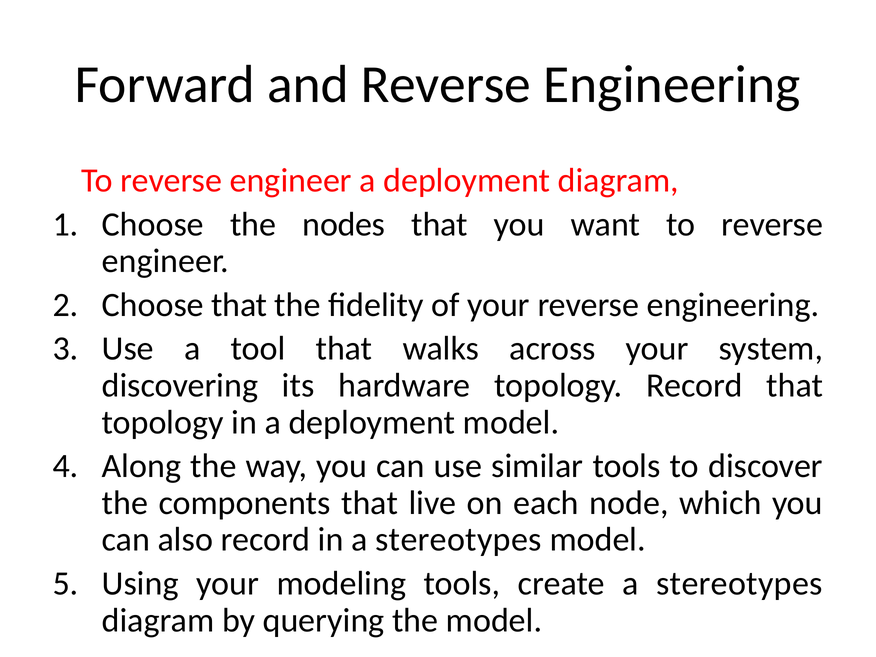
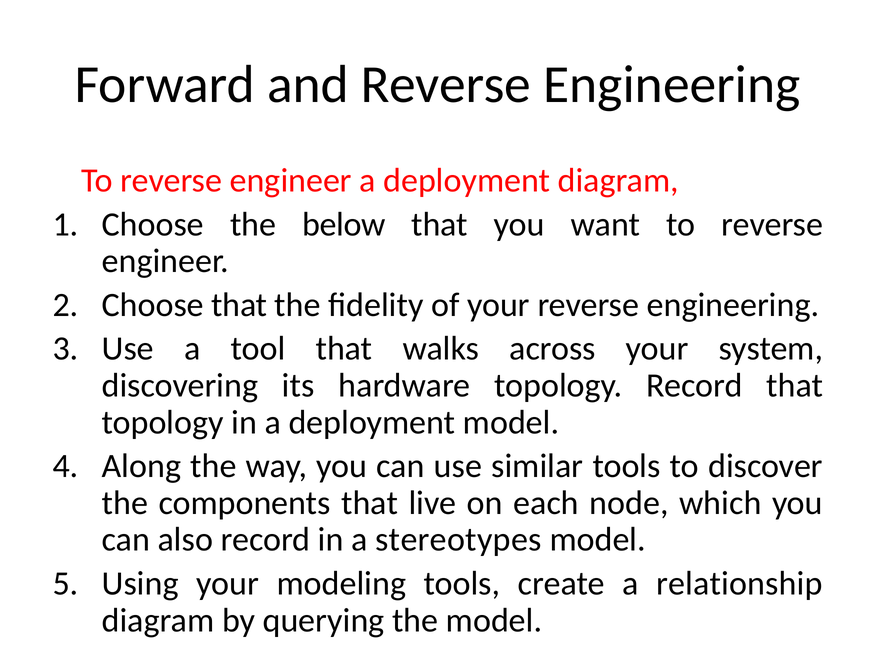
nodes: nodes -> below
create a stereotypes: stereotypes -> relationship
